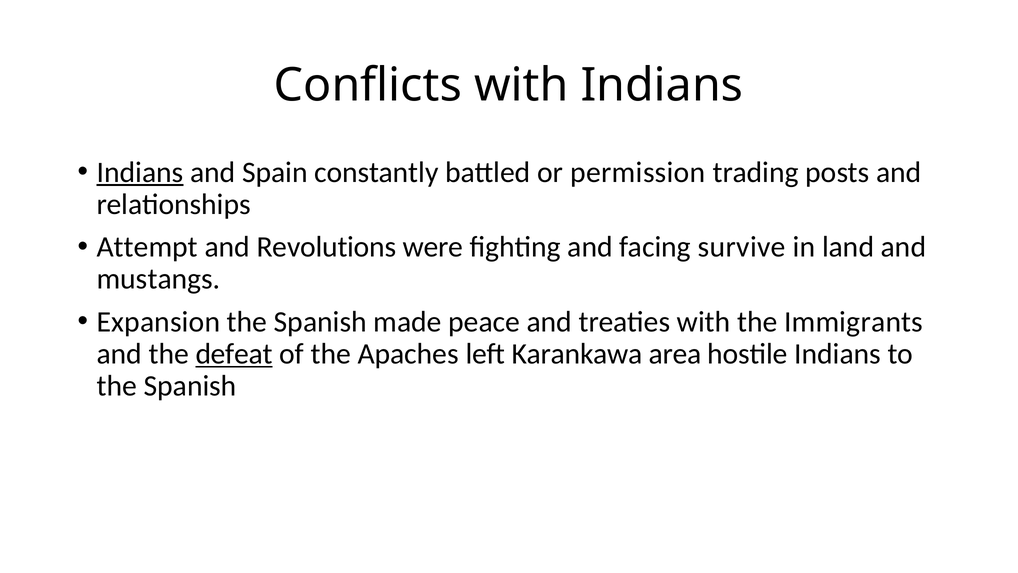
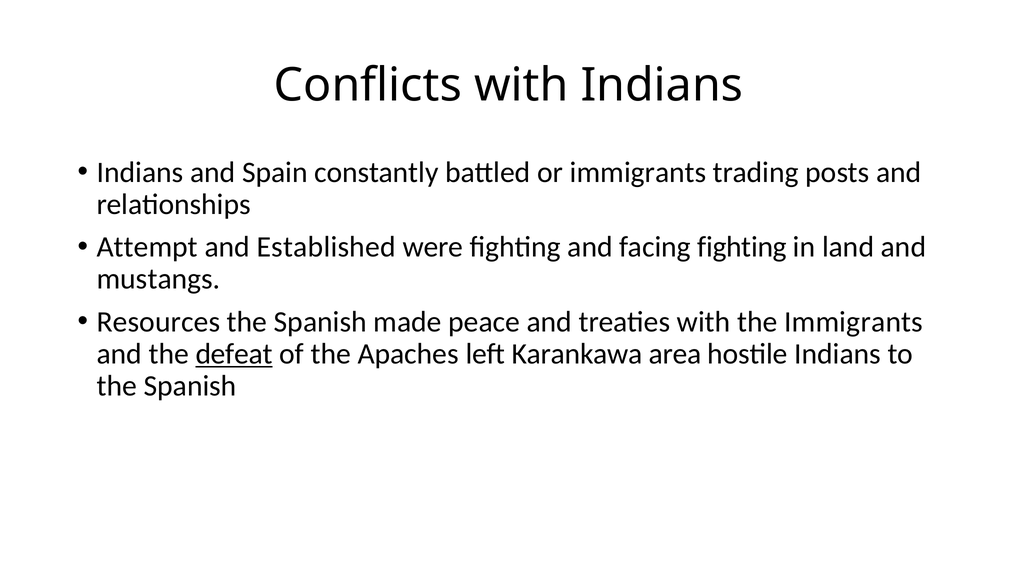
Indians at (140, 172) underline: present -> none
or permission: permission -> immigrants
Revolutions: Revolutions -> Established
facing survive: survive -> fighting
Expansion: Expansion -> Resources
